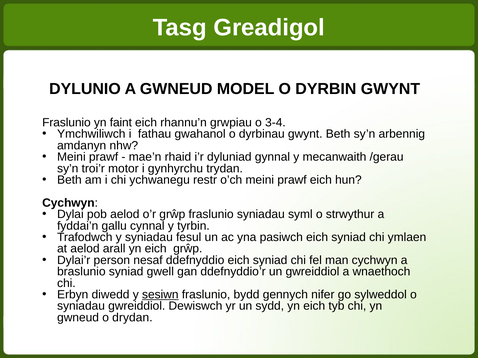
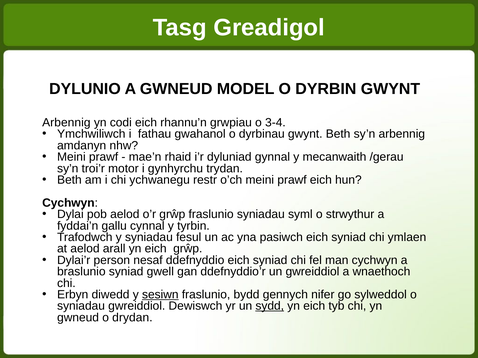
Fraslunio at (66, 123): Fraslunio -> Arbennig
faint: faint -> codi
sydd underline: none -> present
